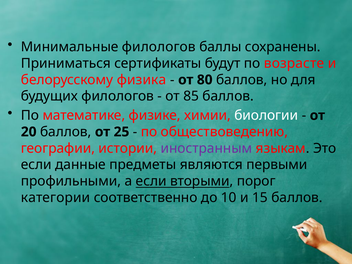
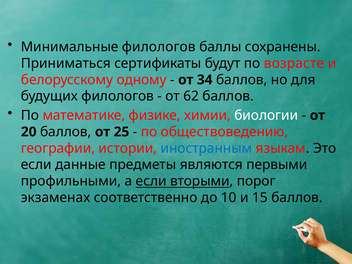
физика: физика -> одному
80: 80 -> 34
85: 85 -> 62
иностранным colour: purple -> blue
категории: категории -> экзаменах
